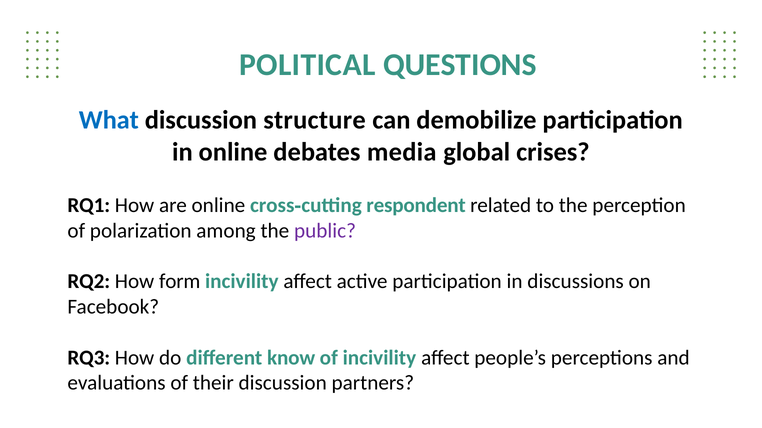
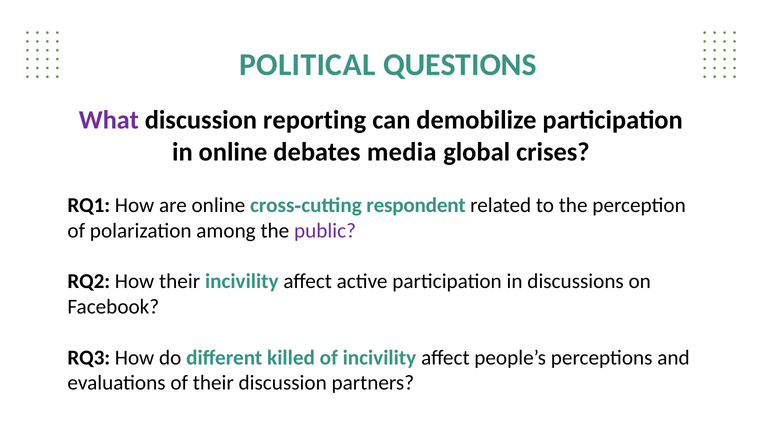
What colour: blue -> purple
structure: structure -> reporting
How form: form -> their
know: know -> killed
